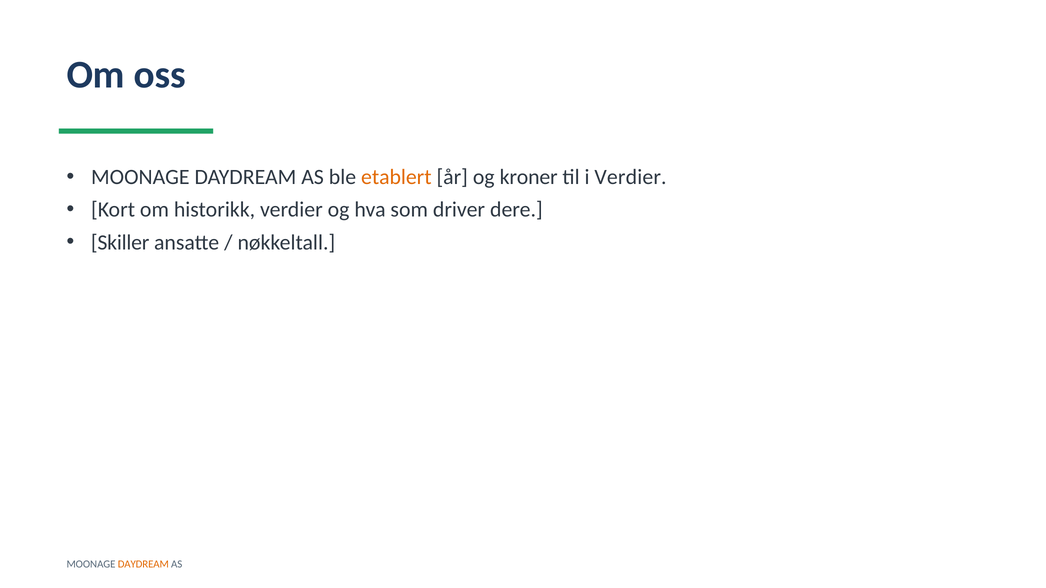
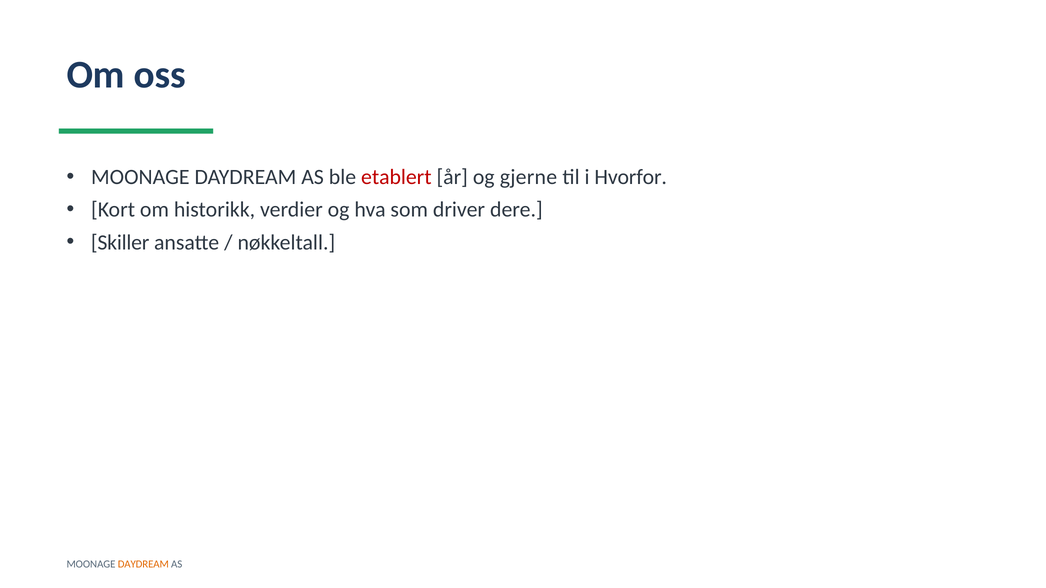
etablert colour: orange -> red
kroner: kroner -> gjerne
i Verdier: Verdier -> Hvorfor
